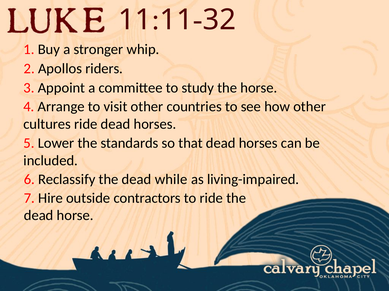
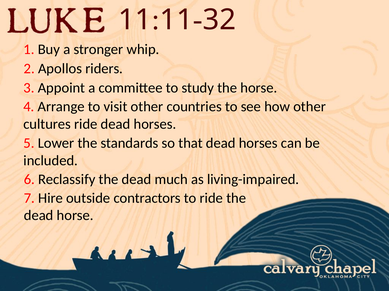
while: while -> much
